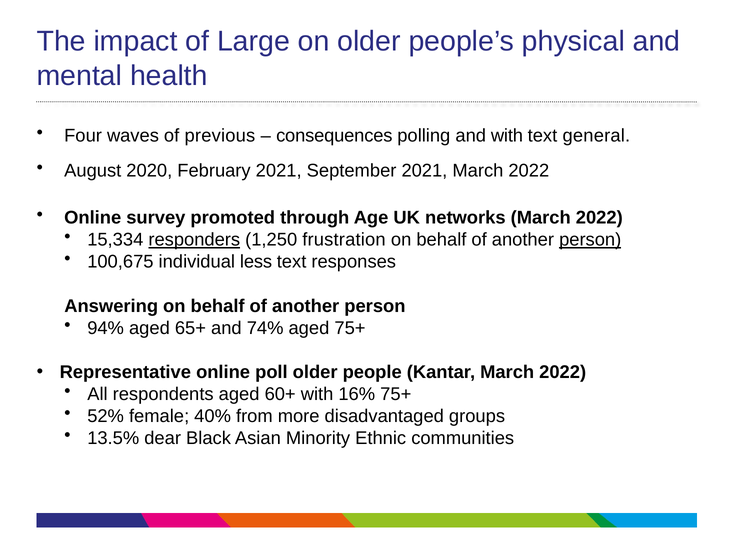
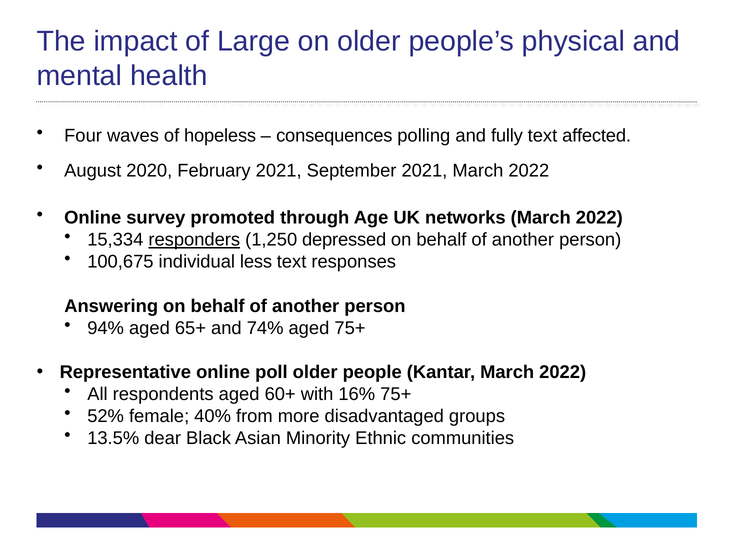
previous: previous -> hopeless
and with: with -> fully
general: general -> affected
frustration: frustration -> depressed
person at (590, 240) underline: present -> none
